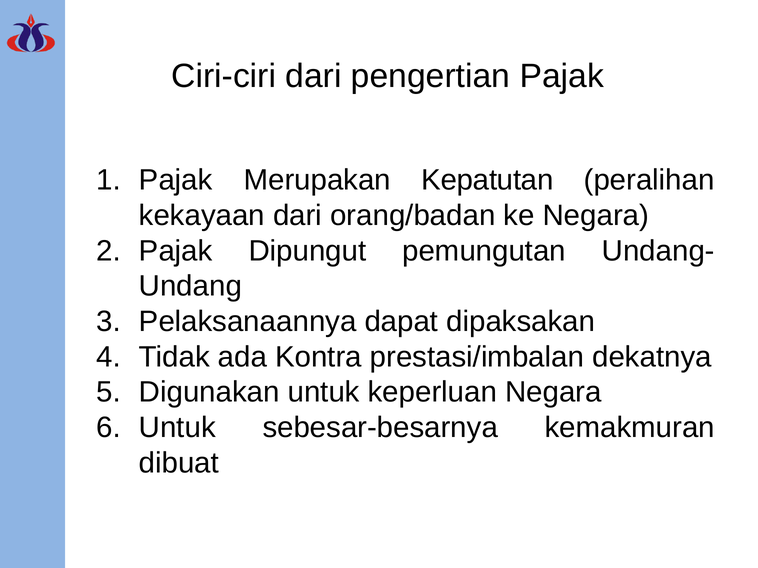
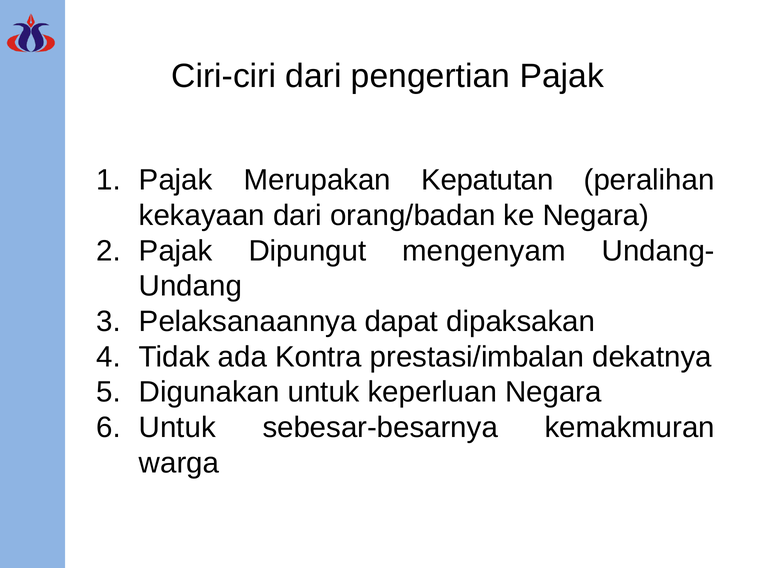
pemungutan: pemungutan -> mengenyam
dibuat: dibuat -> warga
